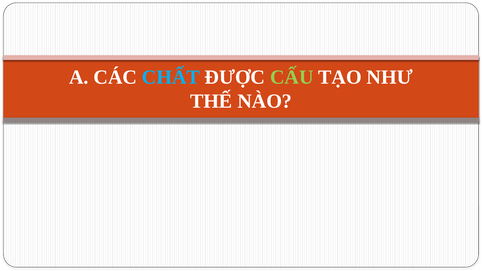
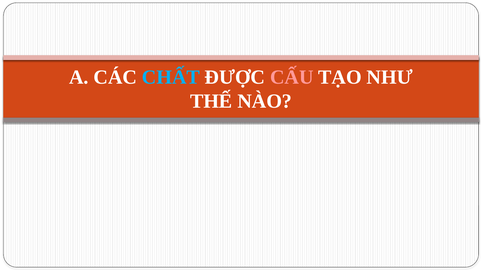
CẤU colour: light green -> pink
